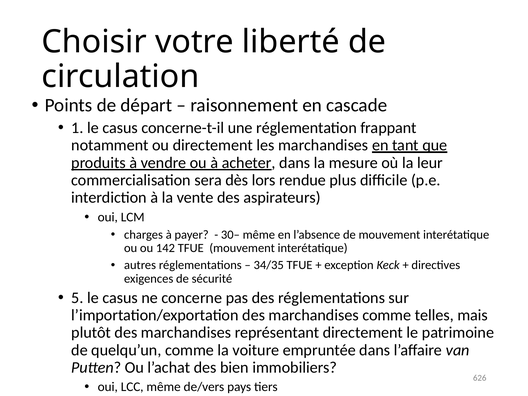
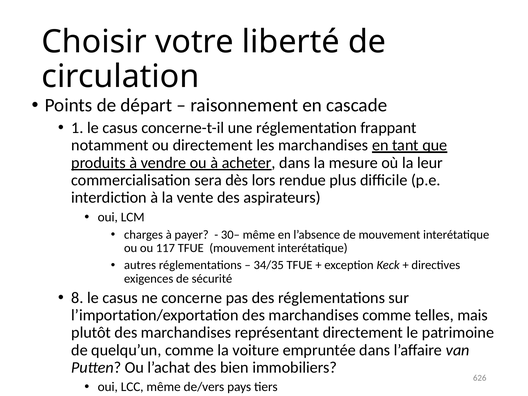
142: 142 -> 117
5: 5 -> 8
